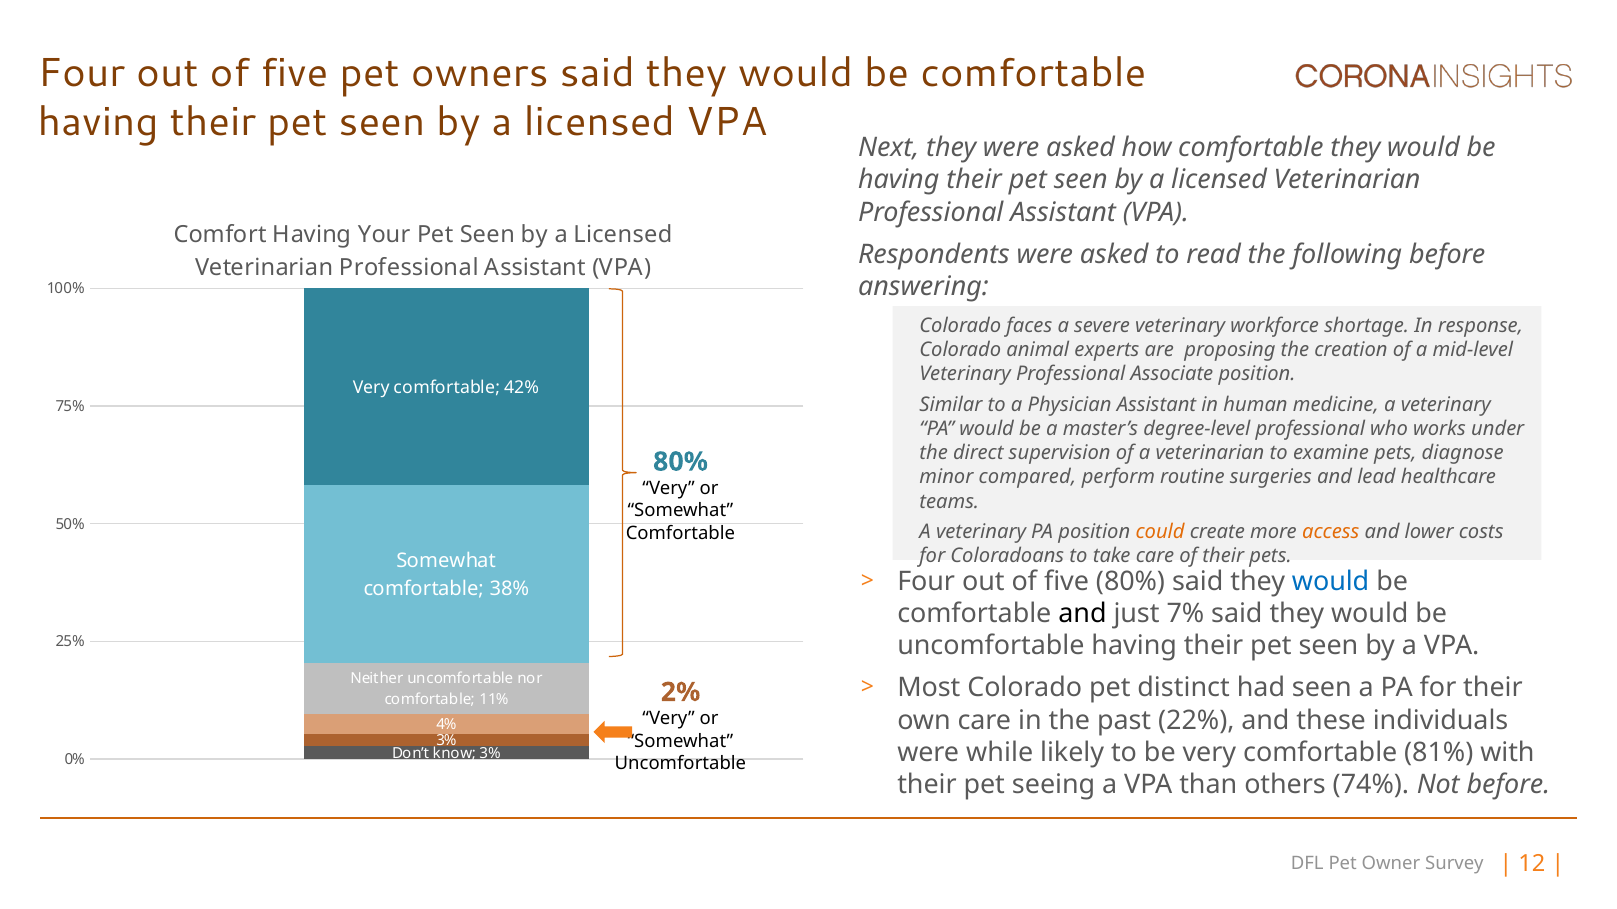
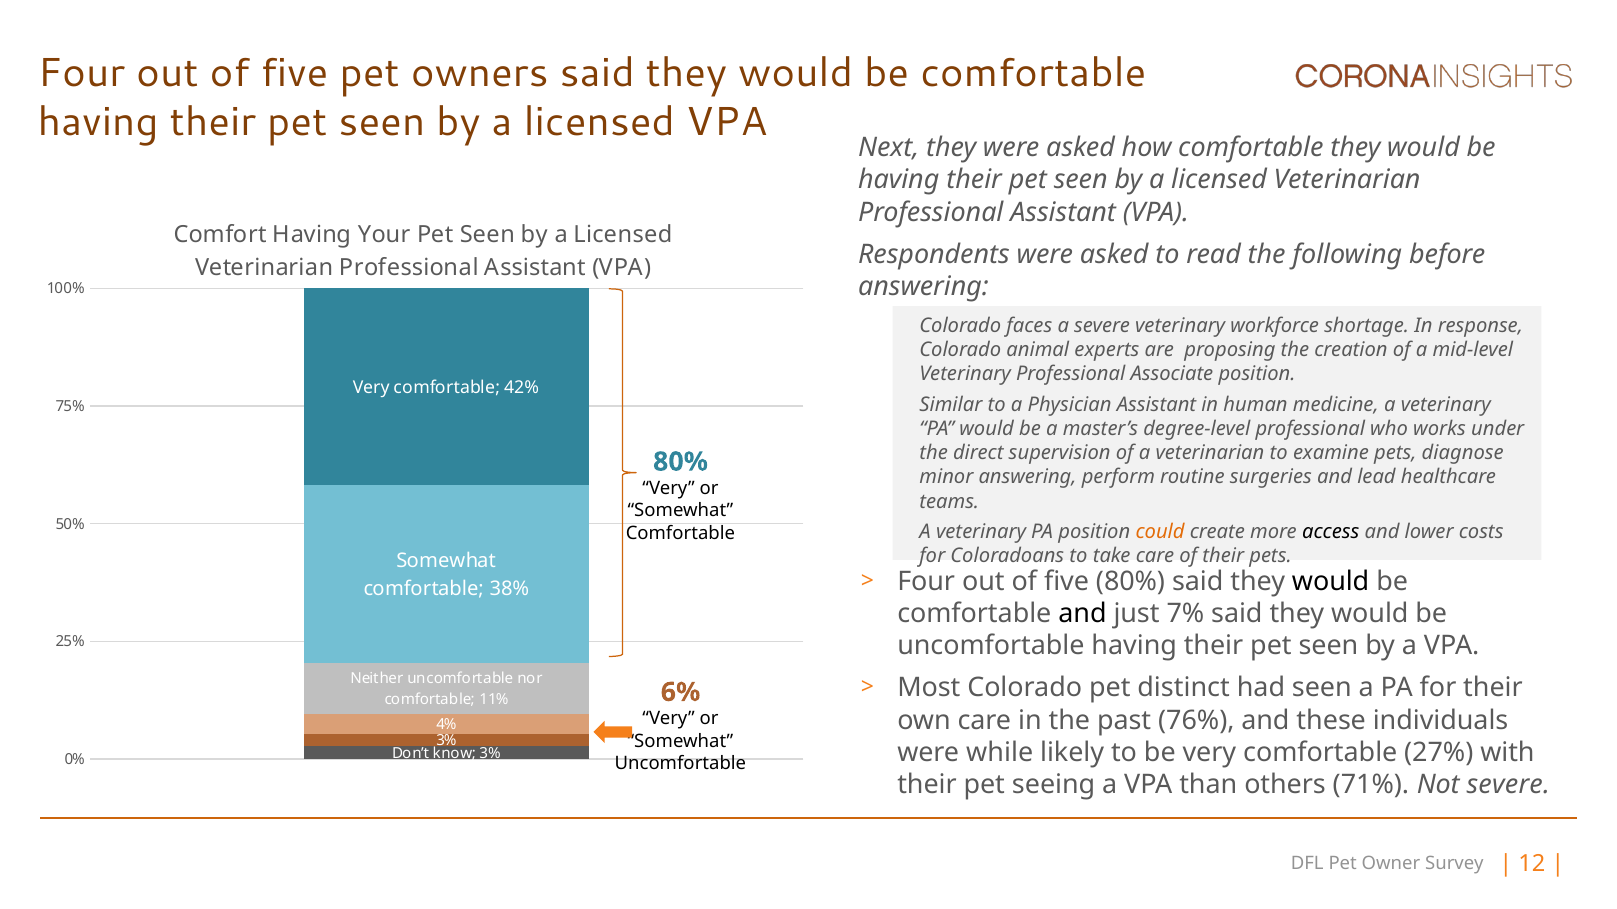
minor compared: compared -> answering
access colour: orange -> black
would at (1331, 582) colour: blue -> black
2%: 2% -> 6%
22%: 22% -> 76%
81%: 81% -> 27%
74%: 74% -> 71%
Not before: before -> severe
